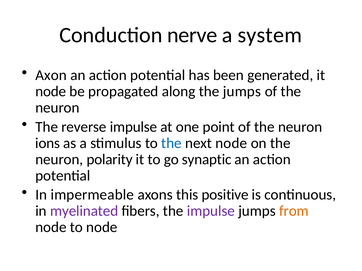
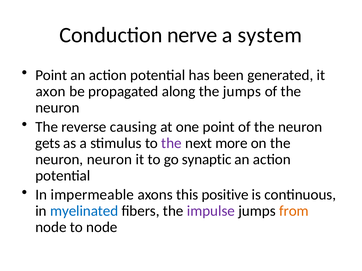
Axon at (51, 75): Axon -> Point
node at (51, 92): node -> axon
reverse impulse: impulse -> causing
ions: ions -> gets
the at (171, 143) colour: blue -> purple
next node: node -> more
neuron polarity: polarity -> neuron
myelinated colour: purple -> blue
